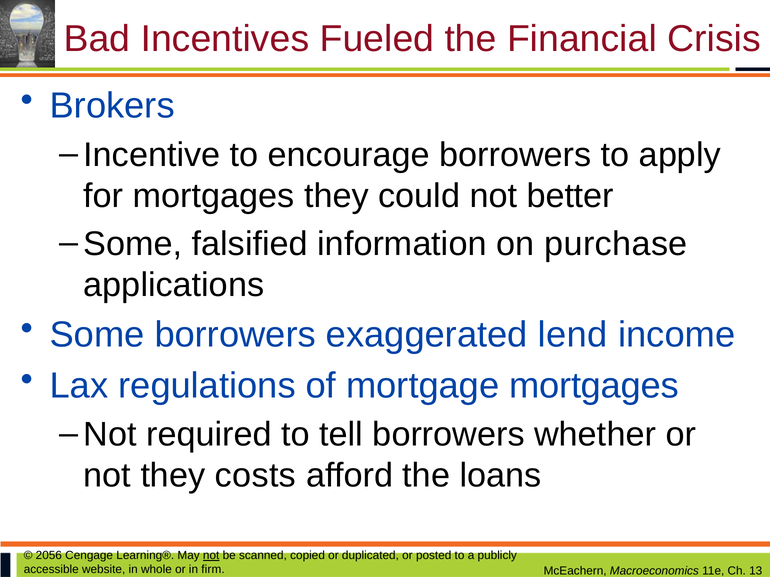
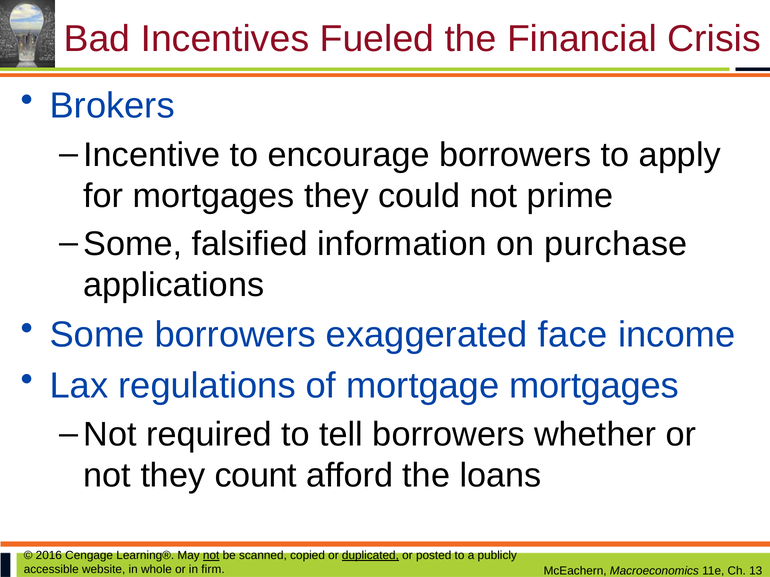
better: better -> prime
lend: lend -> face
costs: costs -> count
2056: 2056 -> 2016
duplicated underline: none -> present
